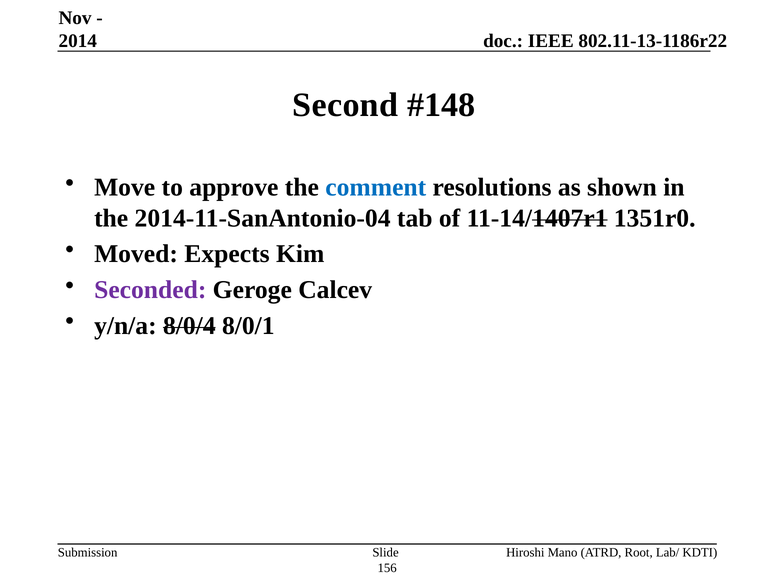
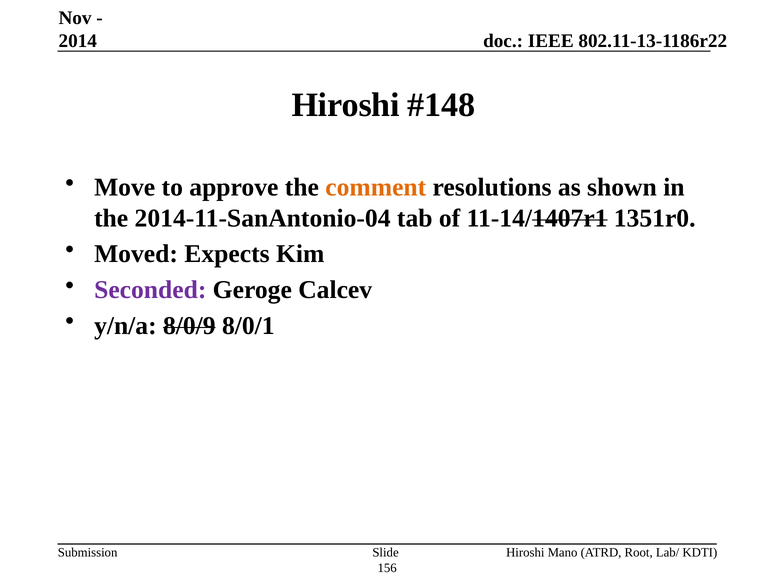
Second at (345, 105): Second -> Hiroshi
comment colour: blue -> orange
8/0/4: 8/0/4 -> 8/0/9
